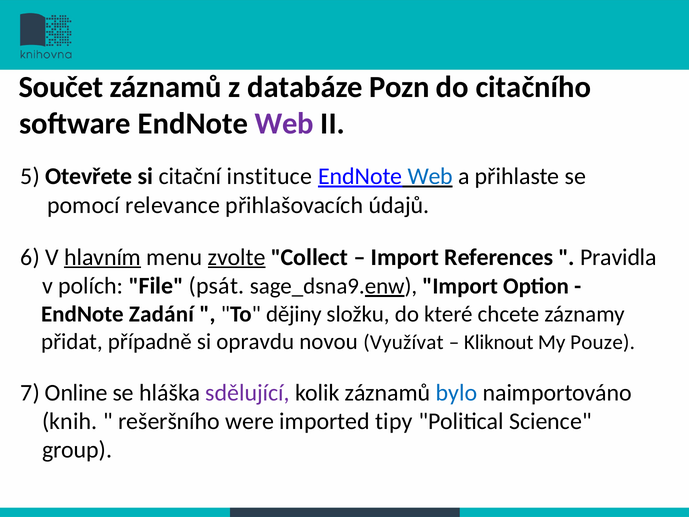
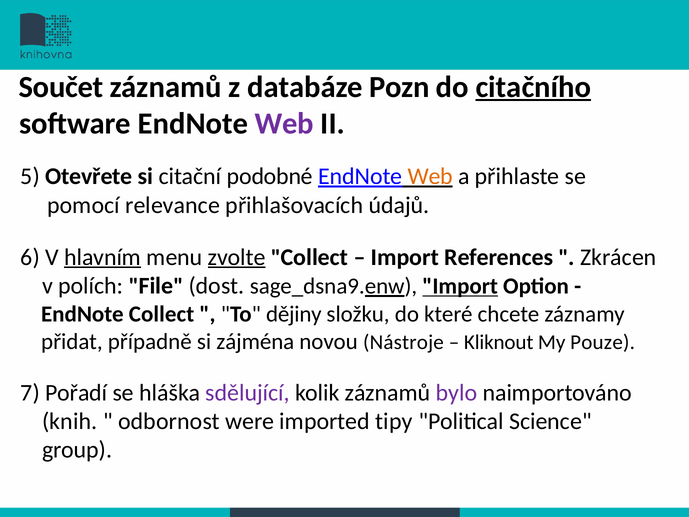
citačního underline: none -> present
instituce: instituce -> podobné
Web at (430, 176) colour: blue -> orange
Pravidla: Pravidla -> Zkrácen
psát: psát -> dost
Import at (460, 286) underline: none -> present
EndNote Zadání: Zadání -> Collect
opravdu: opravdu -> zájména
Využívat: Využívat -> Nástroje
Online: Online -> Pořadí
bylo colour: blue -> purple
rešeršního: rešeršního -> odbornost
